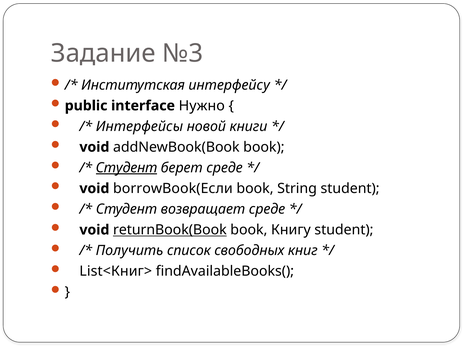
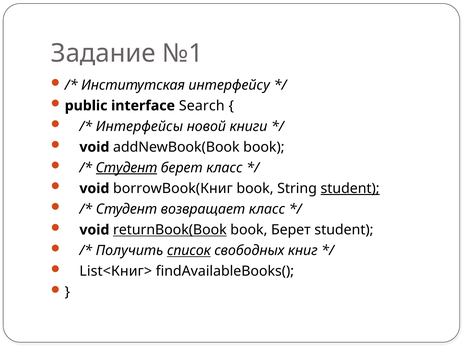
№3: №3 -> №1
Нужно: Нужно -> Search
берет среде: среде -> класс
borrowBook(Если: borrowBook(Если -> borrowBook(Книг
student at (350, 189) underline: none -> present
возвращает среде: среде -> класс
book Книгу: Книгу -> Берет
список underline: none -> present
